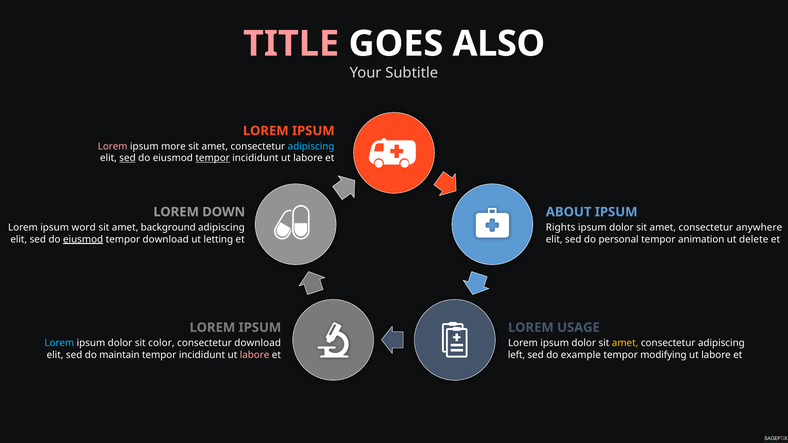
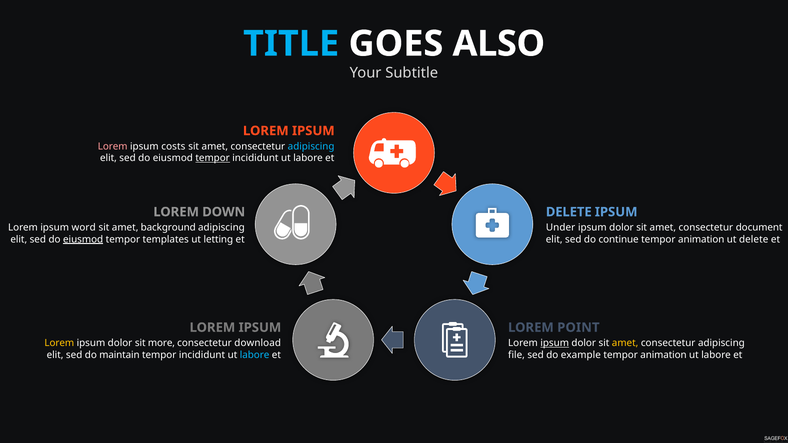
TITLE colour: pink -> light blue
more: more -> costs
sed at (128, 158) underline: present -> none
ABOUT at (569, 212): ABOUT -> DELETE
Rights: Rights -> Under
anywhere: anywhere -> document
tempor download: download -> templates
personal: personal -> continue
USAGE: USAGE -> POINT
Lorem at (59, 343) colour: light blue -> yellow
color: color -> more
ipsum at (555, 343) underline: none -> present
labore at (255, 355) colour: pink -> light blue
left: left -> file
modifying at (663, 355): modifying -> animation
